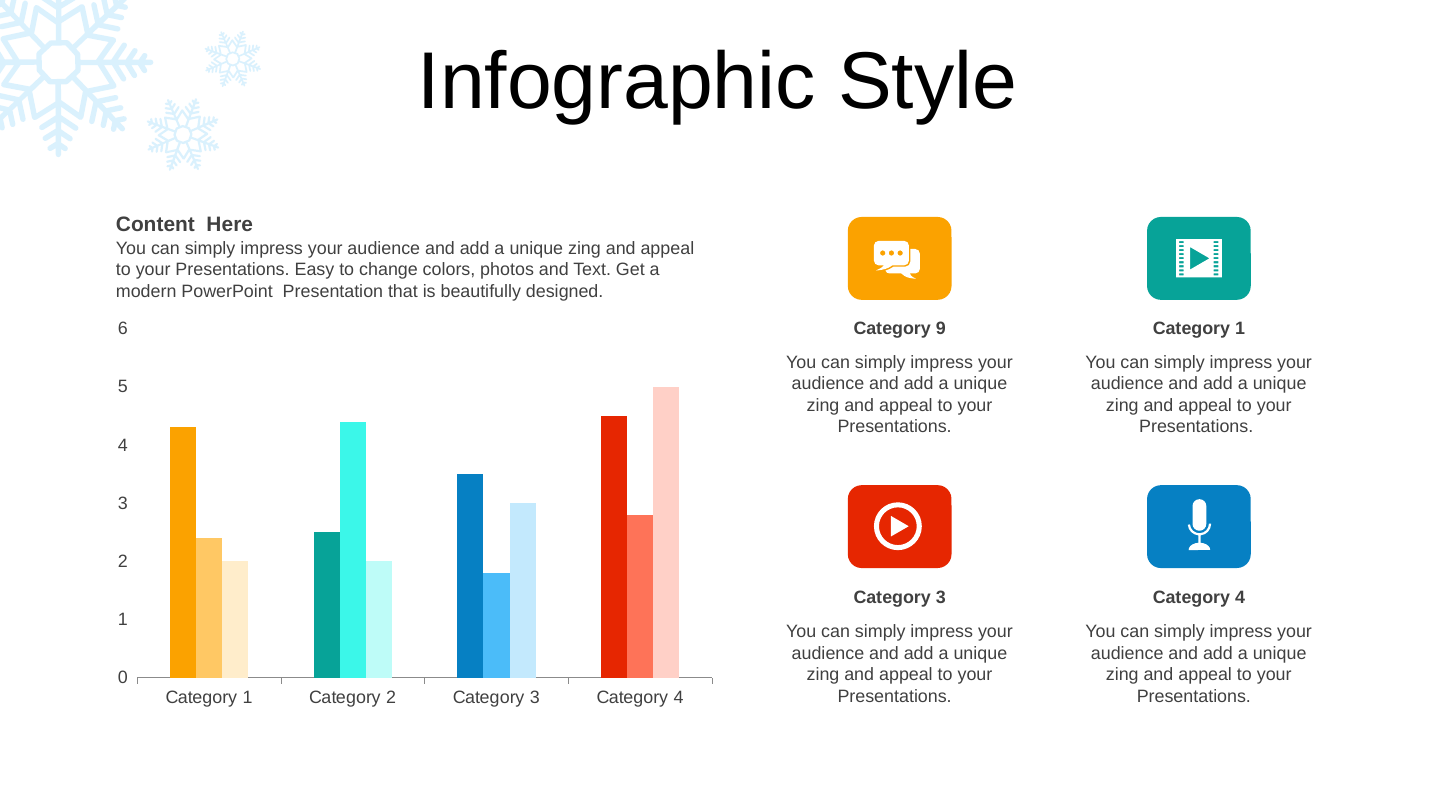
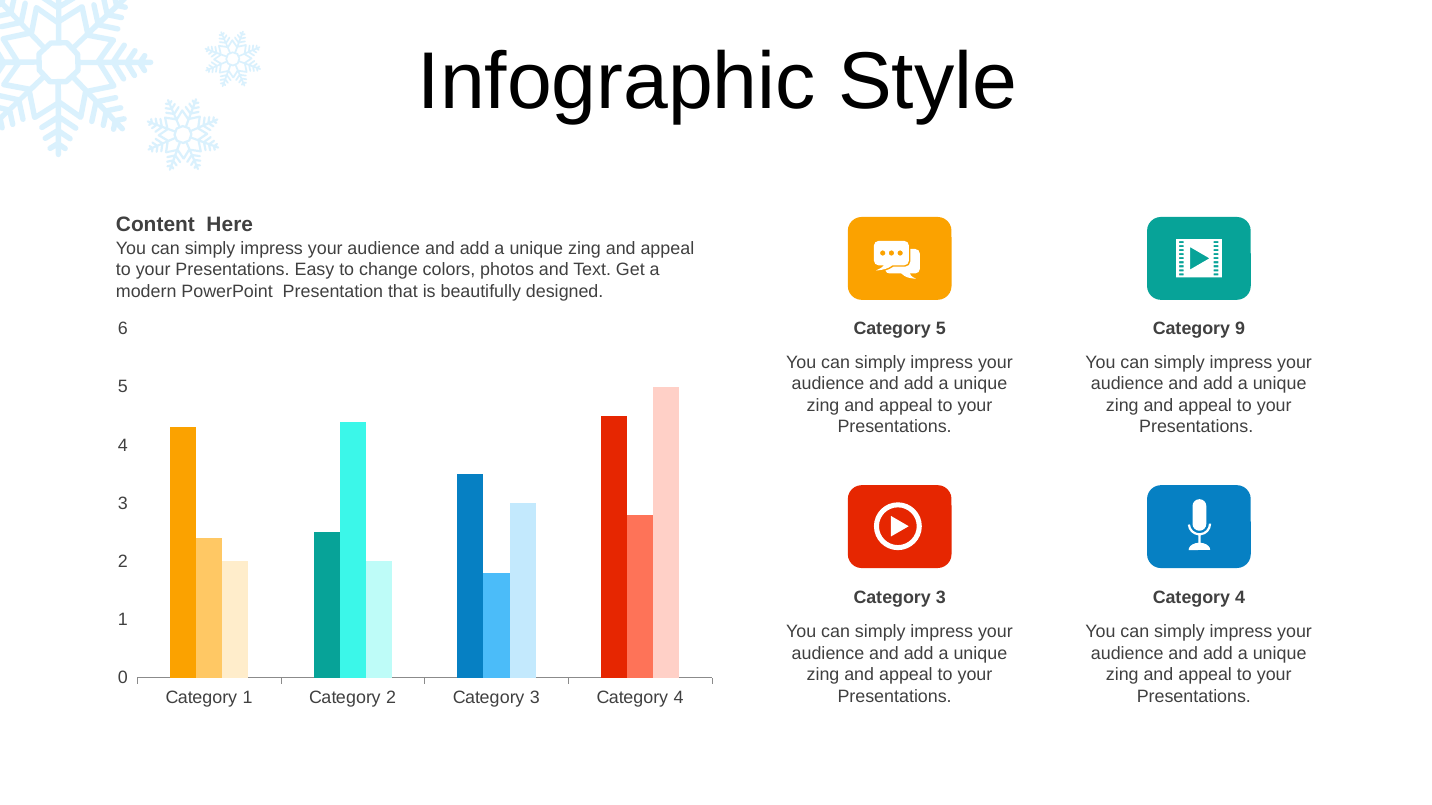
Category 9: 9 -> 5
1 at (1240, 328): 1 -> 9
